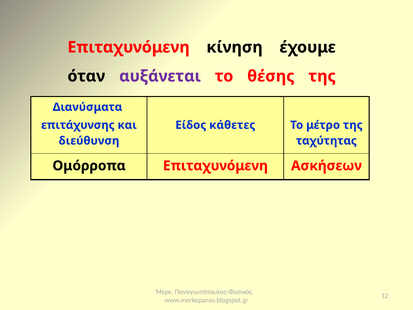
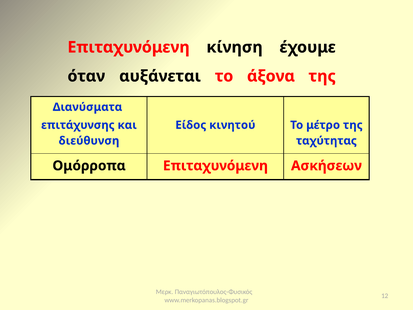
αυξάνεται colour: purple -> black
θέσης: θέσης -> άξονα
κάθετες: κάθετες -> κινητού
